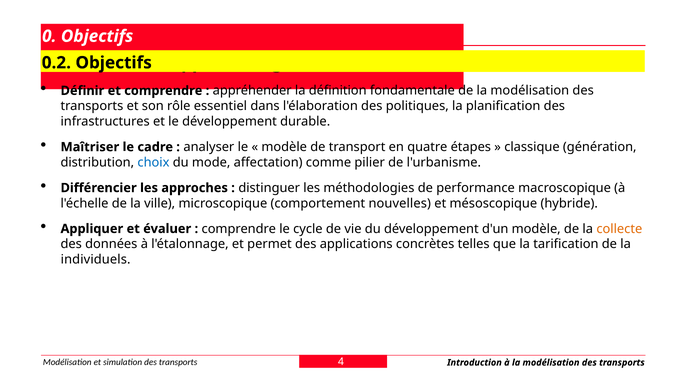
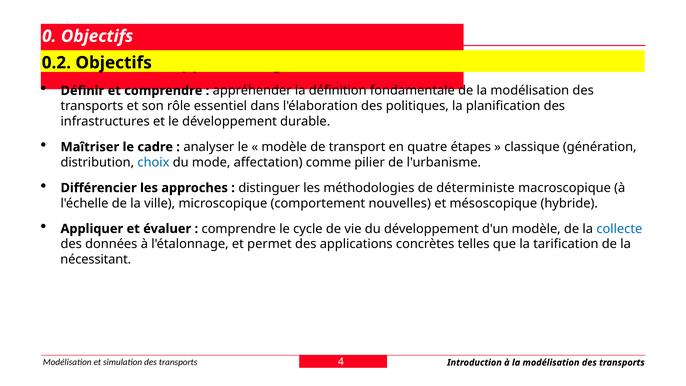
performance: performance -> déterministe
collecte colour: orange -> blue
individuels: individuels -> nécessitant
